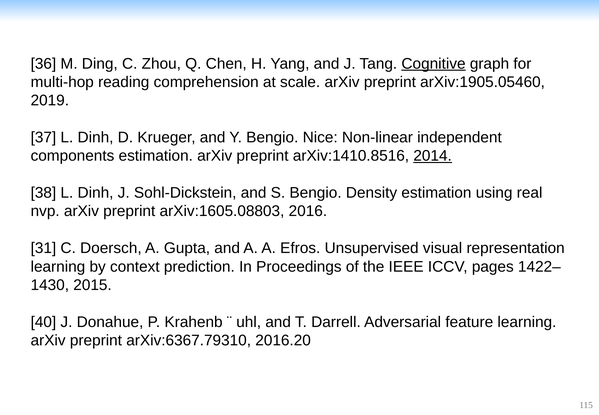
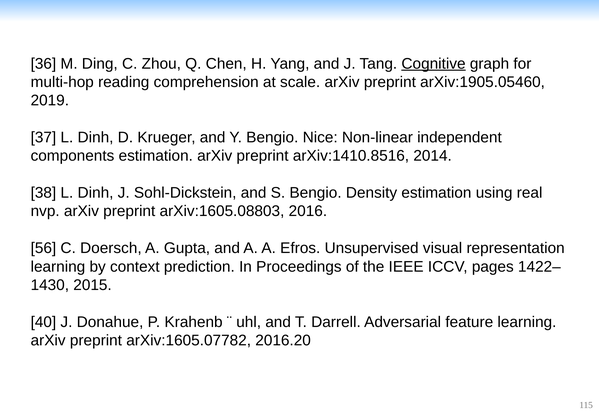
2014 underline: present -> none
31: 31 -> 56
arXiv:6367.79310: arXiv:6367.79310 -> arXiv:1605.07782
